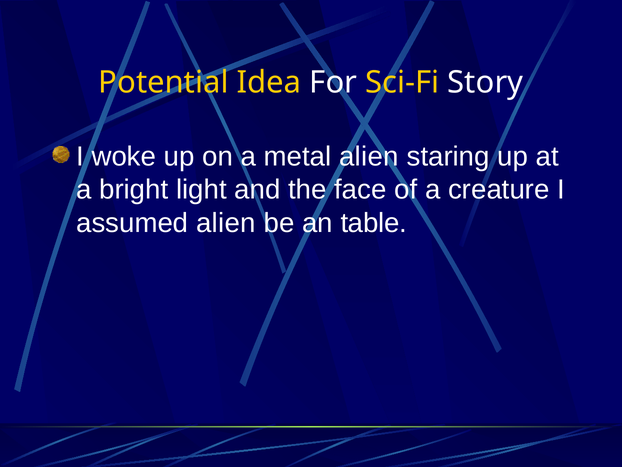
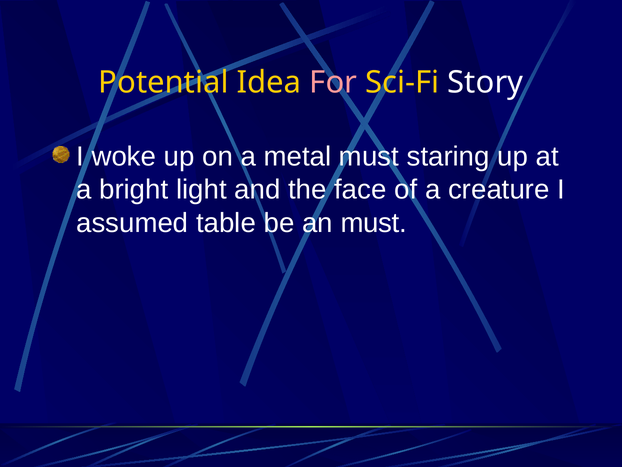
For colour: white -> pink
metal alien: alien -> must
assumed alien: alien -> table
an table: table -> must
